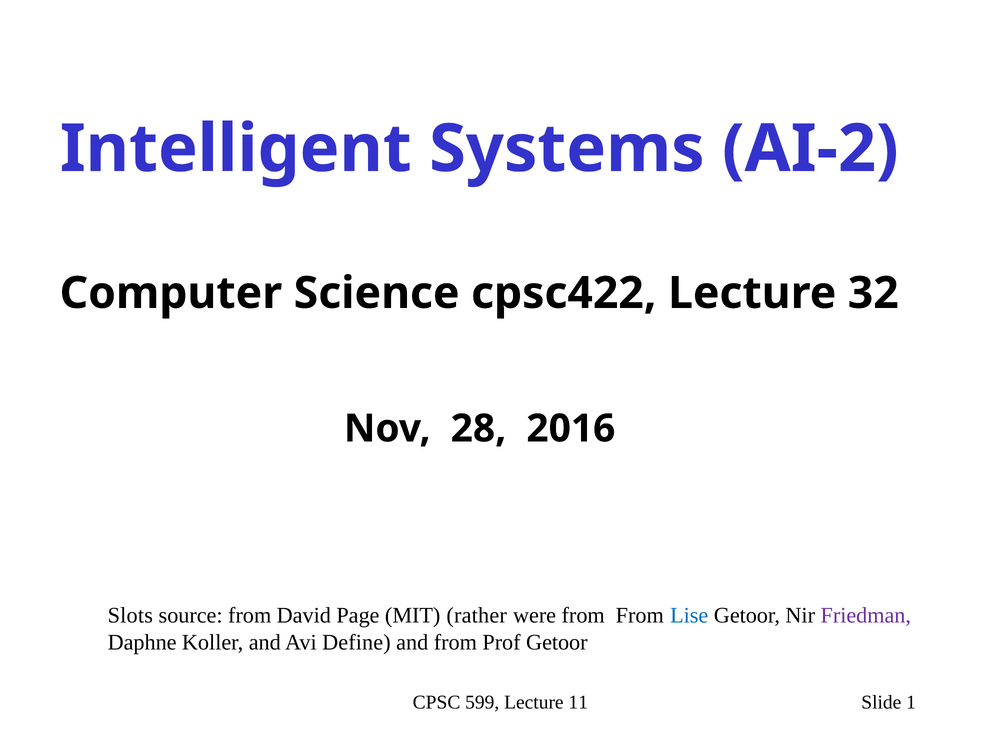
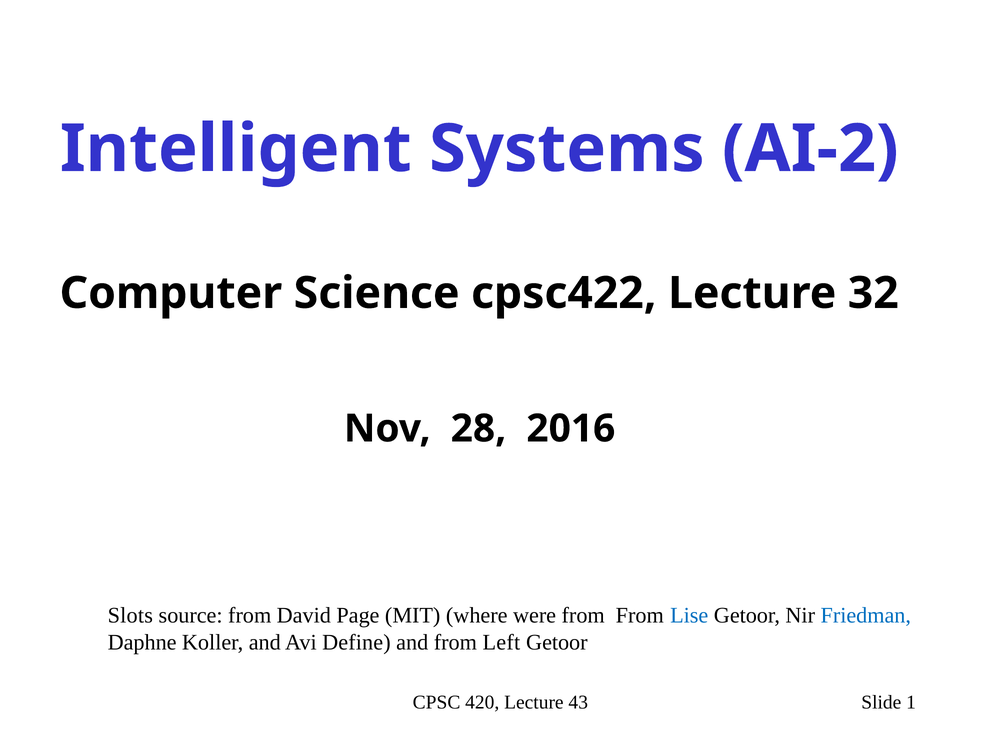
rather: rather -> where
Friedman colour: purple -> blue
Prof: Prof -> Left
599: 599 -> 420
11: 11 -> 43
